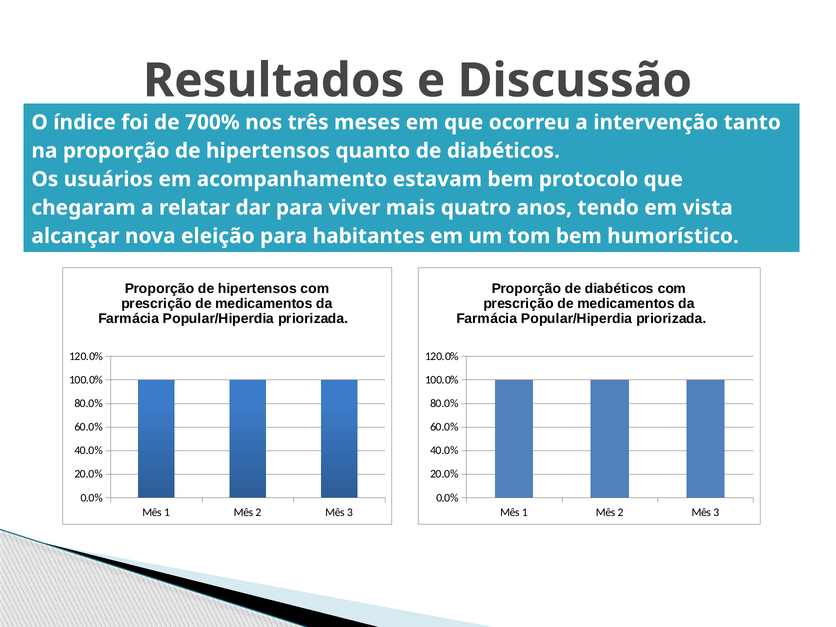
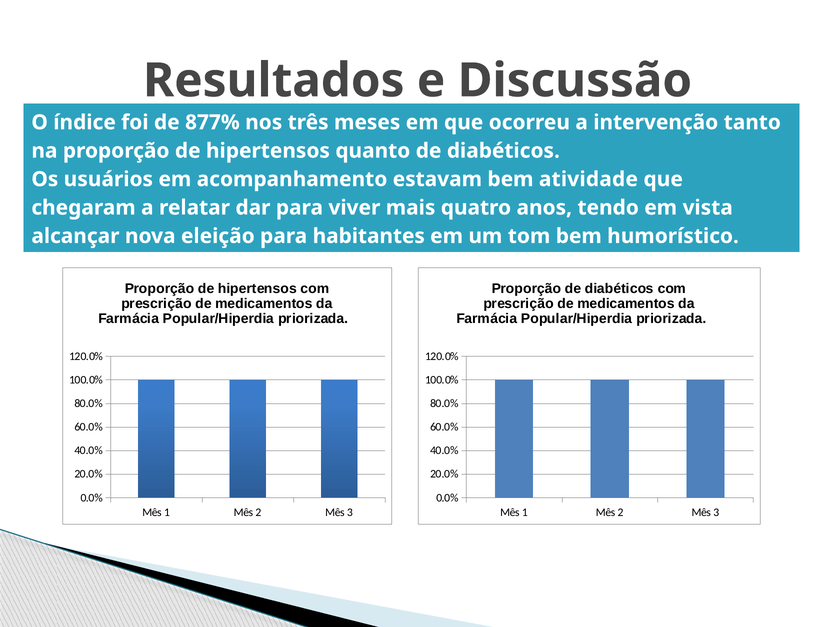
700%: 700% -> 877%
protocolo: protocolo -> atividade
